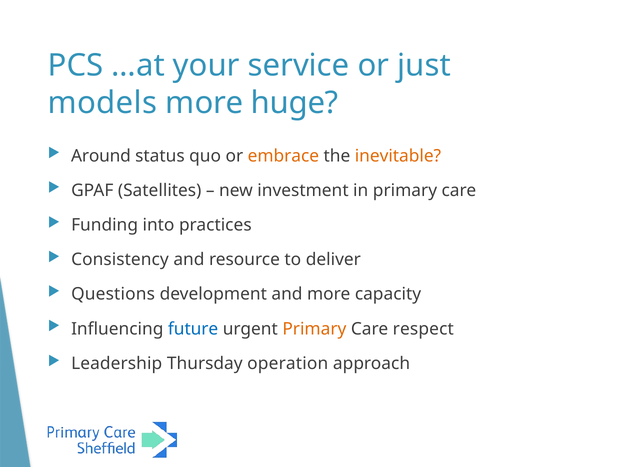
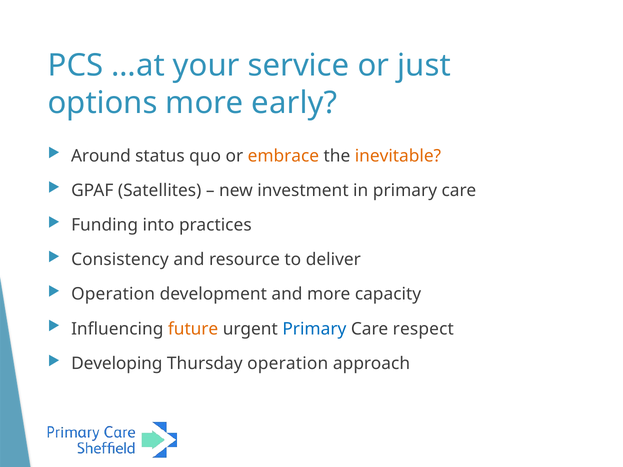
models: models -> options
huge: huge -> early
Questions at (113, 294): Questions -> Operation
future colour: blue -> orange
Primary at (314, 329) colour: orange -> blue
Leadership: Leadership -> Developing
